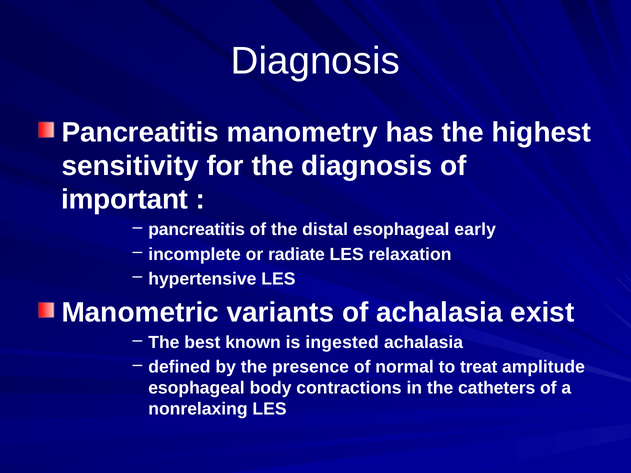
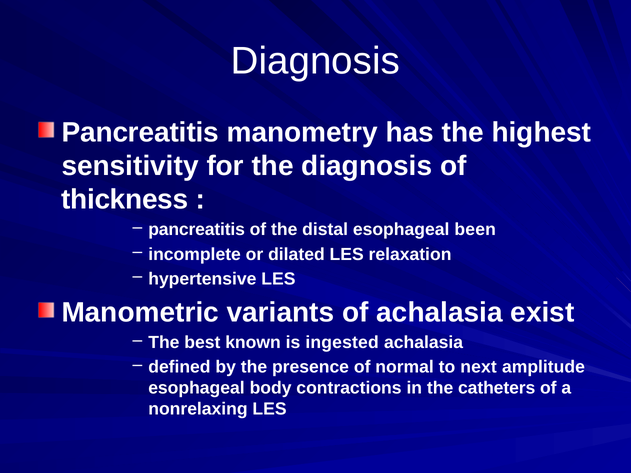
important: important -> thickness
early: early -> been
radiate: radiate -> dilated
treat: treat -> next
